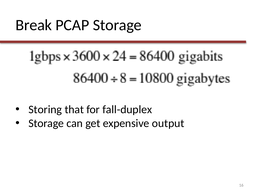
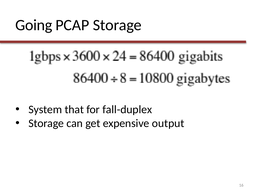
Break: Break -> Going
Storing: Storing -> System
